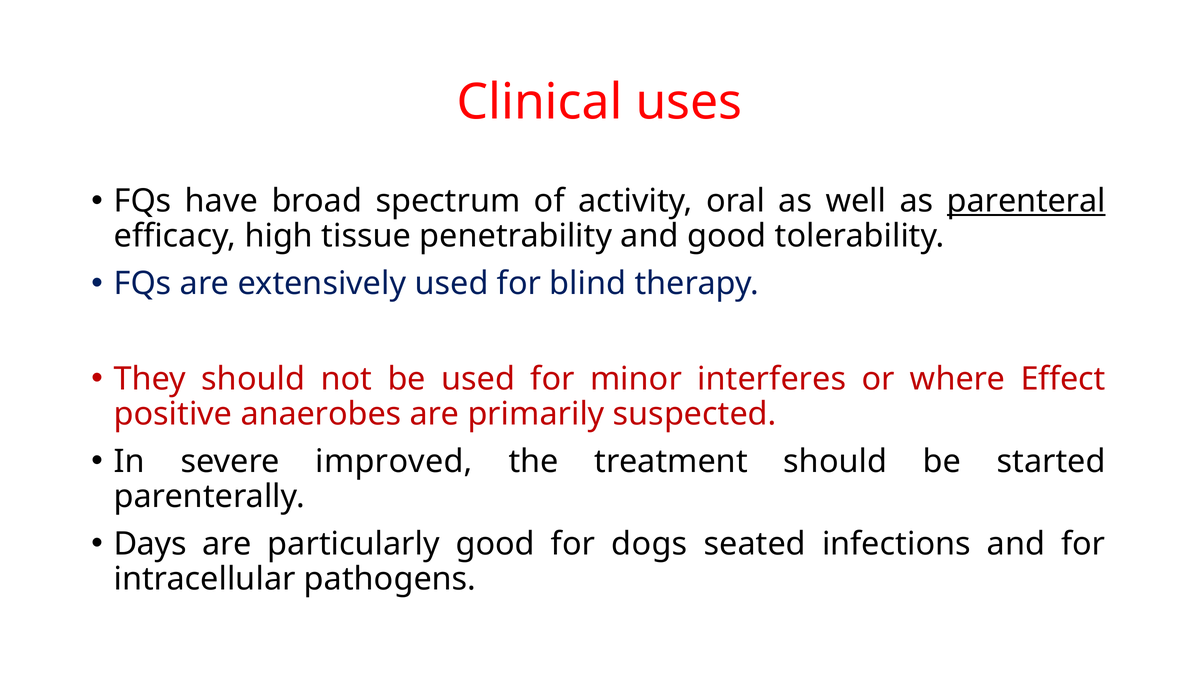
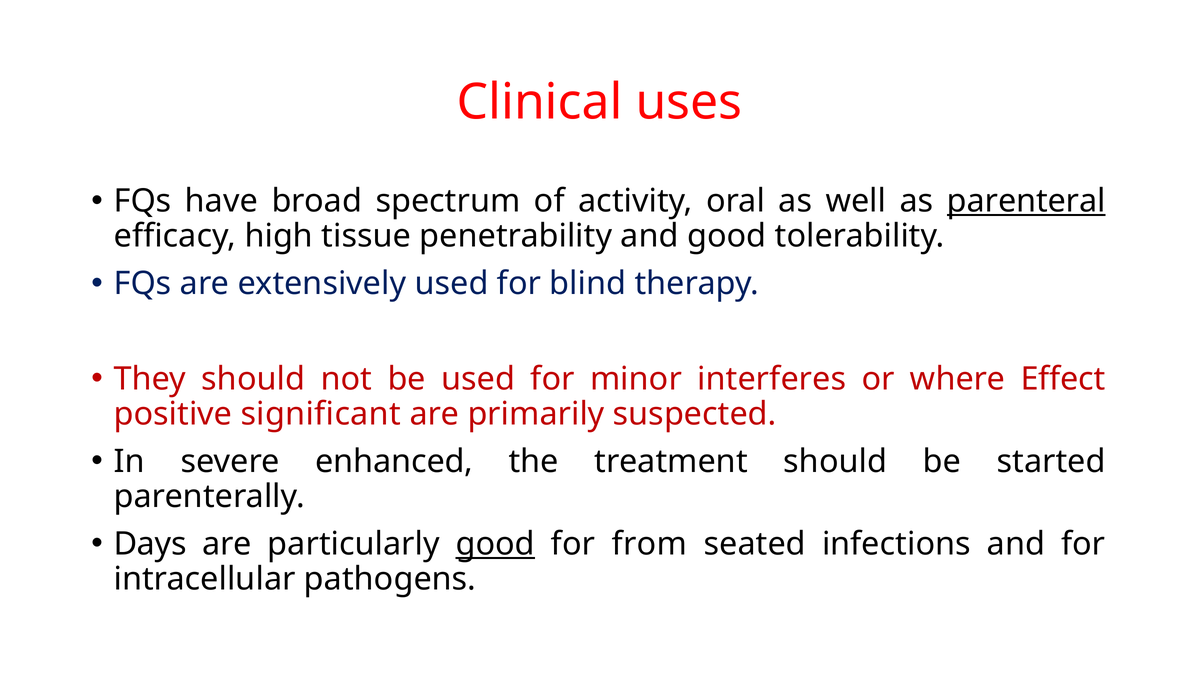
anaerobes: anaerobes -> significant
improved: improved -> enhanced
good at (495, 544) underline: none -> present
dogs: dogs -> from
